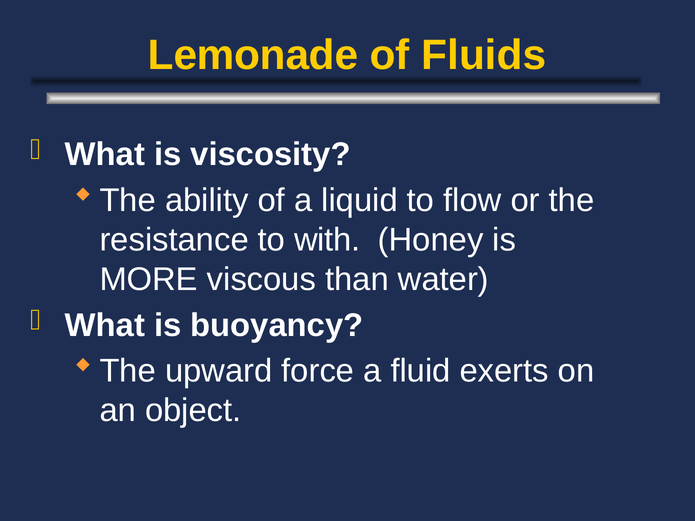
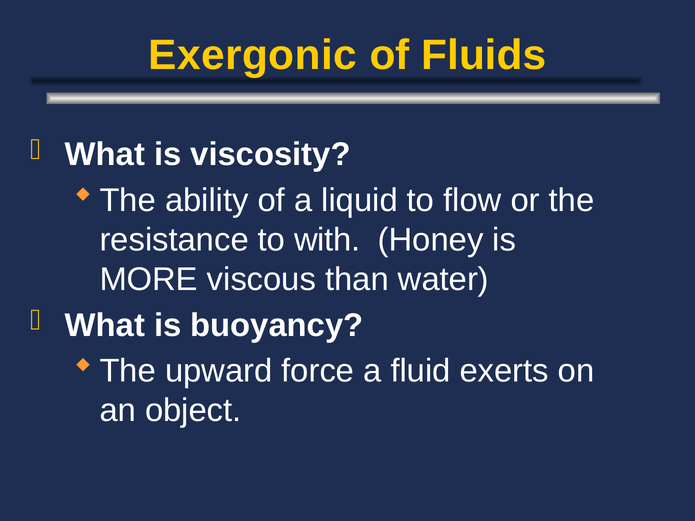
Lemonade: Lemonade -> Exergonic
